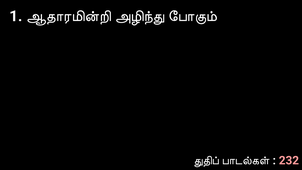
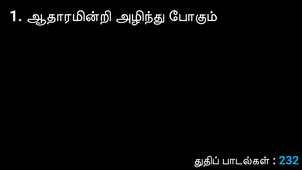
232 colour: pink -> light blue
